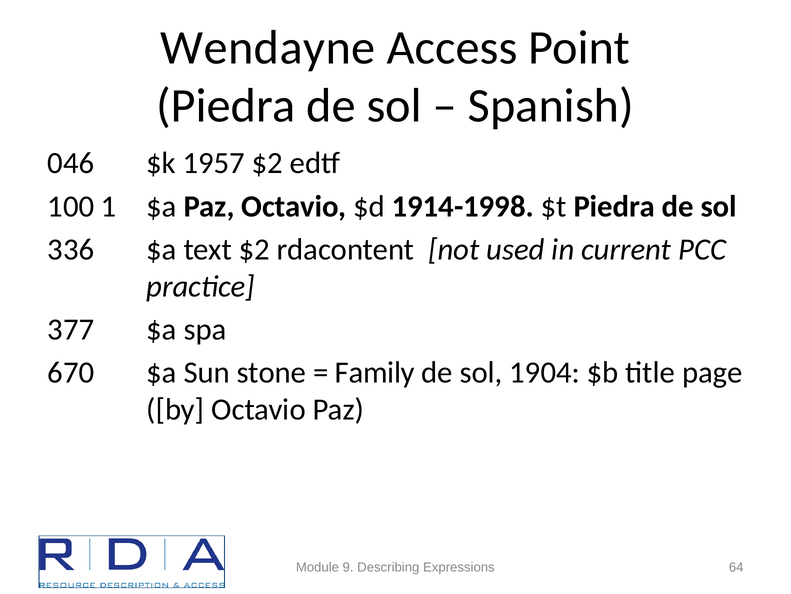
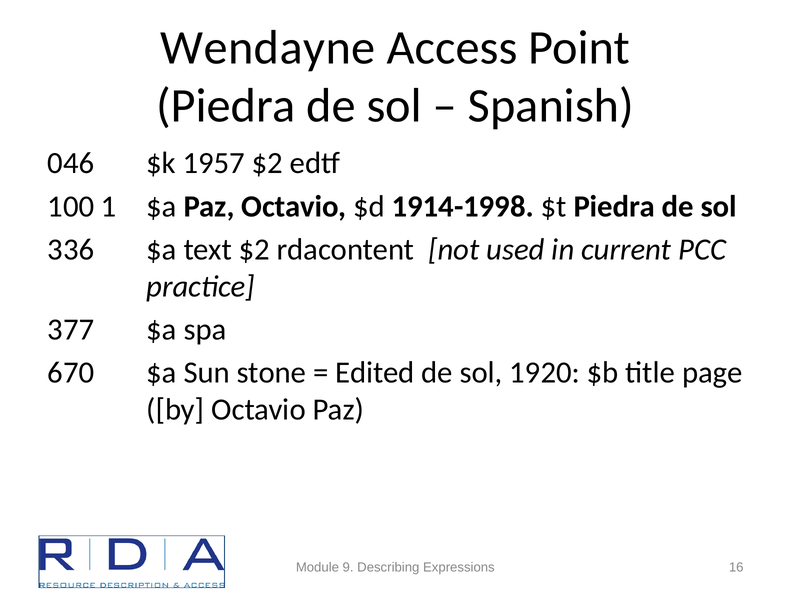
Family: Family -> Edited
1904: 1904 -> 1920
64: 64 -> 16
